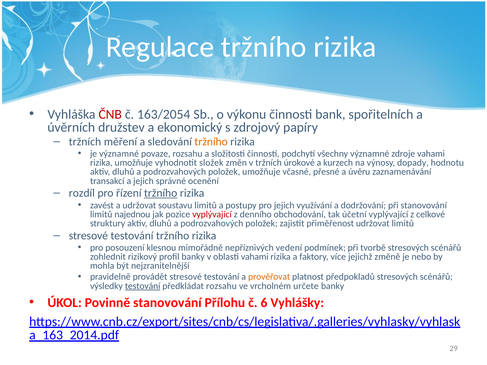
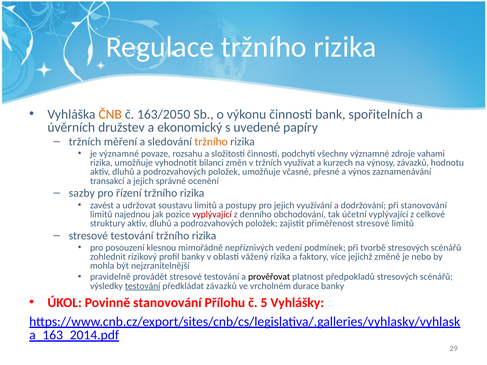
ČNB colour: red -> orange
163/2054: 163/2054 -> 163/2050
zdrojový: zdrojový -> uvedené
složek: složek -> bilanci
úrokové: úrokové -> využívat
výnosy dopady: dopady -> závazků
úvěru: úvěru -> výnos
rozdíl: rozdíl -> sazby
tržního at (161, 193) underline: present -> none
přiměřenost udržovat: udržovat -> stresové
oblasti vahami: vahami -> vážený
prověřovat colour: orange -> black
předkládat rozsahu: rozsahu -> závazků
určete: určete -> durace
6: 6 -> 5
